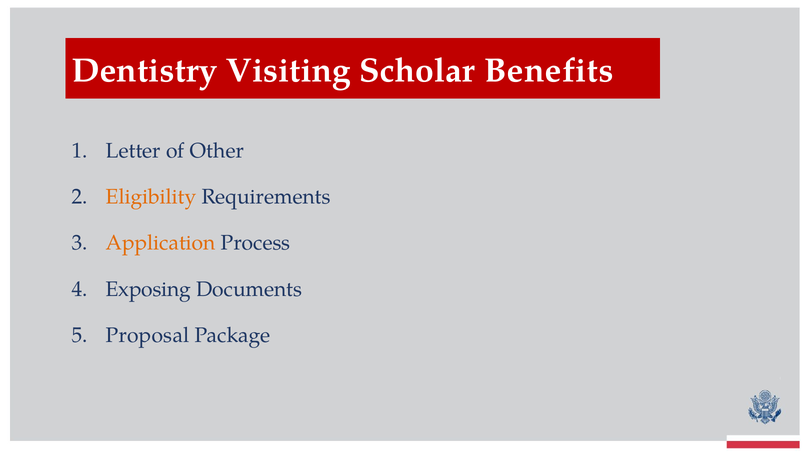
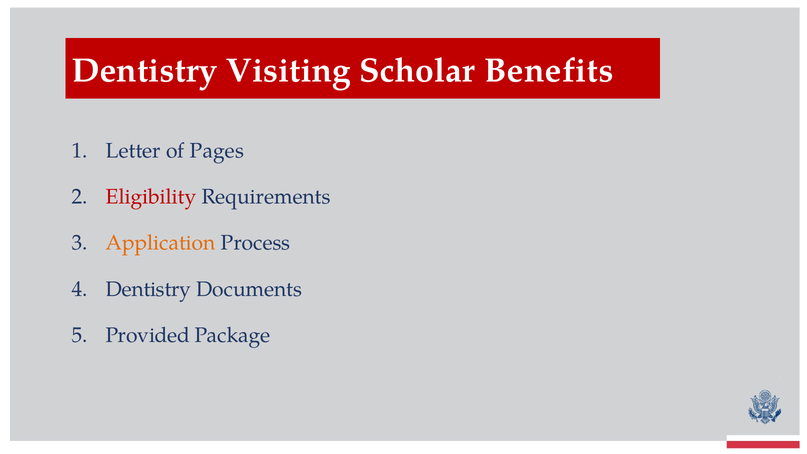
Other: Other -> Pages
Eligibility colour: orange -> red
Exposing at (148, 289): Exposing -> Dentistry
Proposal: Proposal -> Provided
